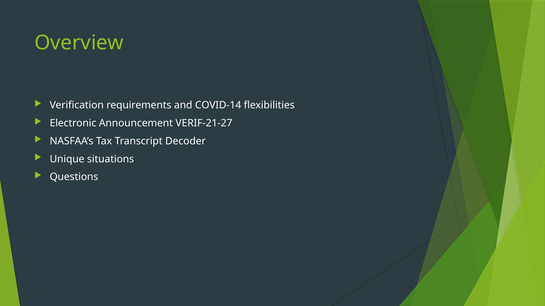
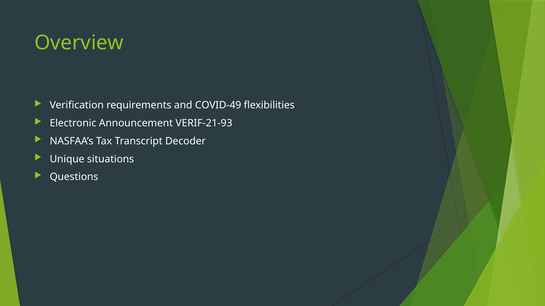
COVID-14: COVID-14 -> COVID-49
VERIF-21-27: VERIF-21-27 -> VERIF-21-93
